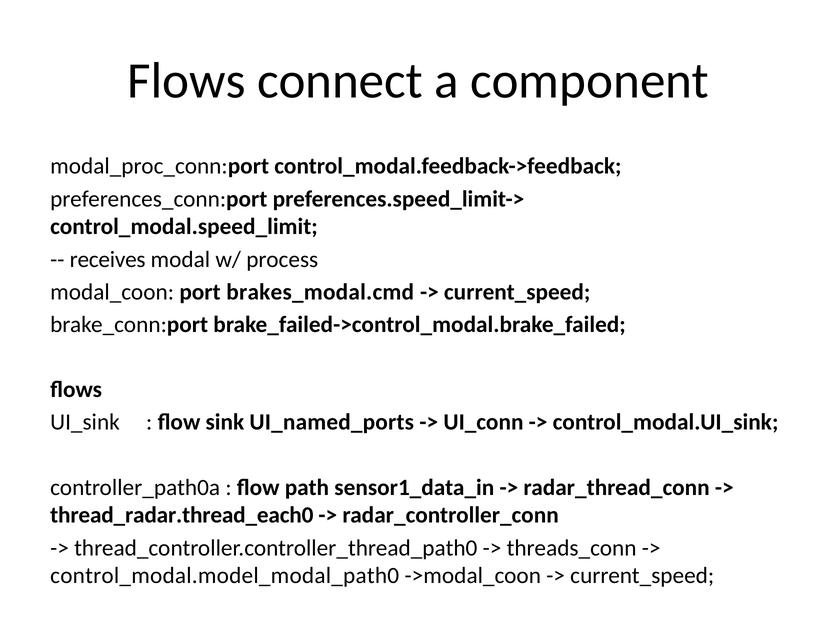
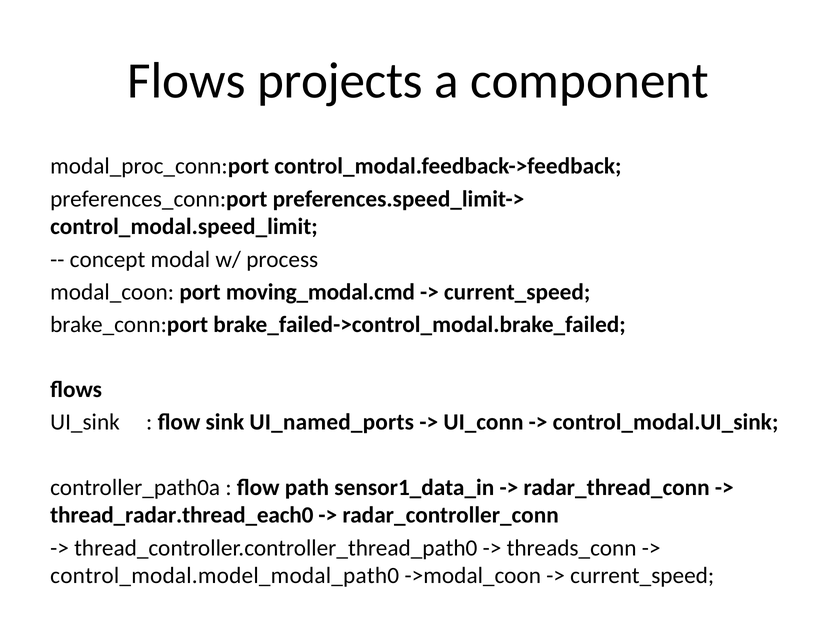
connect: connect -> projects
receives: receives -> concept
brakes_modal.cmd: brakes_modal.cmd -> moving_modal.cmd
